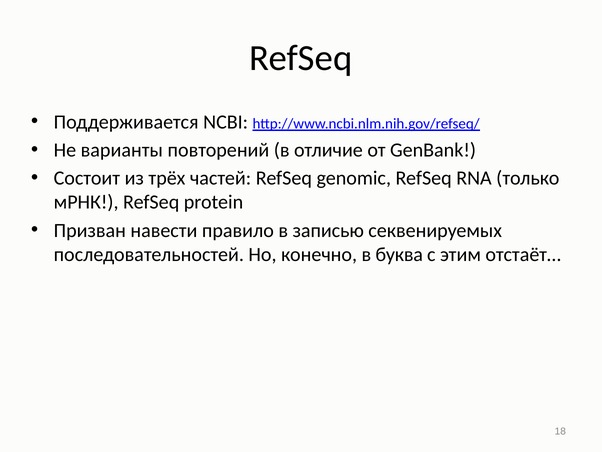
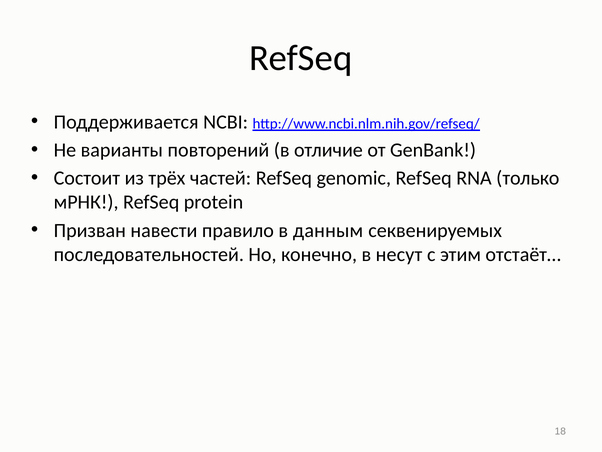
записью: записью -> данным
буква: буква -> несут
